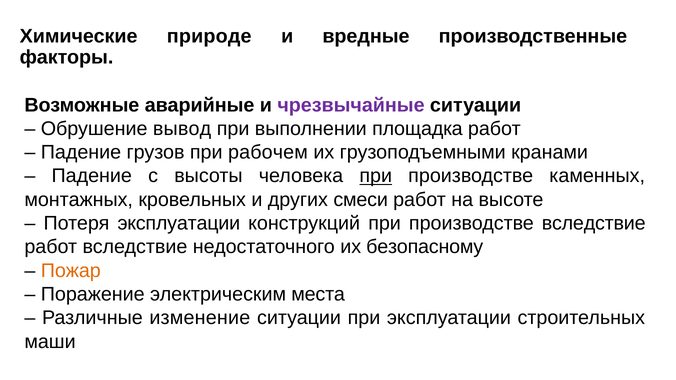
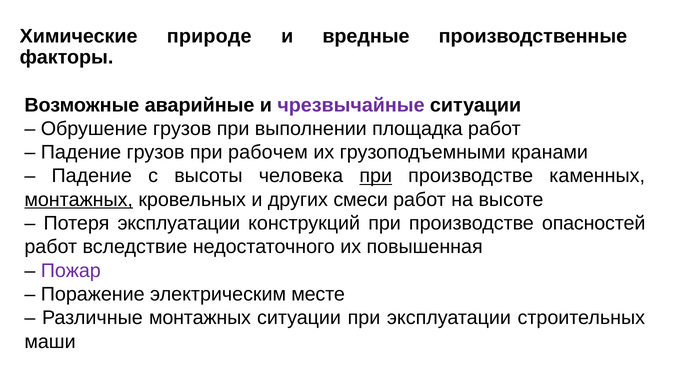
Обрушение вывод: вывод -> грузов
монтажных at (79, 200) underline: none -> present
производстве вследствие: вследствие -> опасностей
безопасному: безопасному -> повышенная
Пожар colour: orange -> purple
места: места -> месте
Различные изменение: изменение -> монтажных
